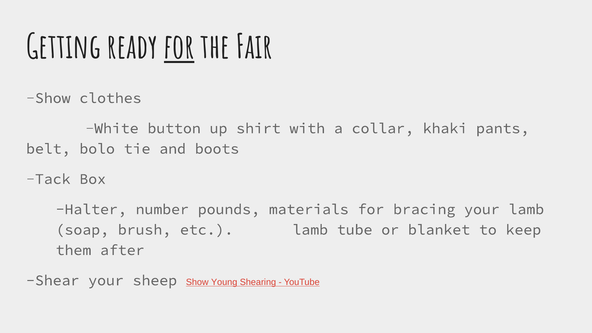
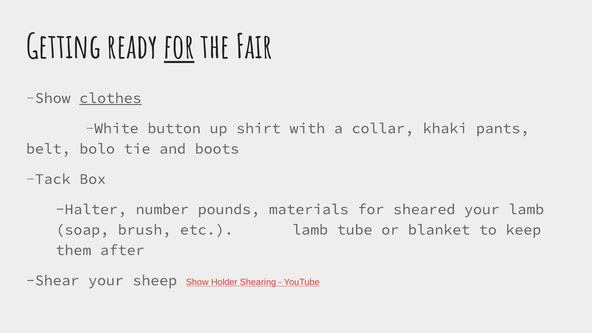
clothes underline: none -> present
bracing: bracing -> sheared
Young: Young -> Holder
